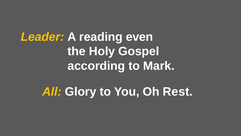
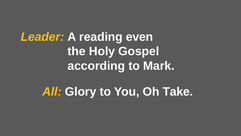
Rest: Rest -> Take
